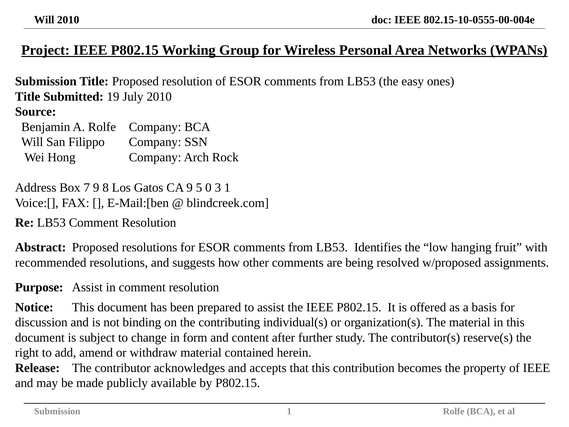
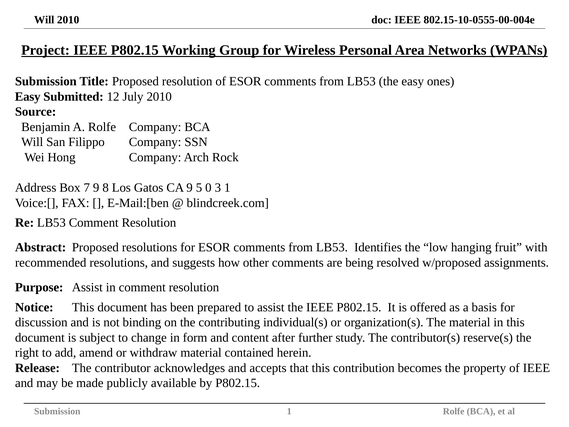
Title at (28, 97): Title -> Easy
19: 19 -> 12
